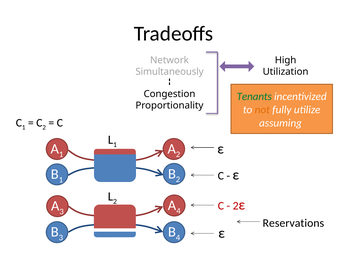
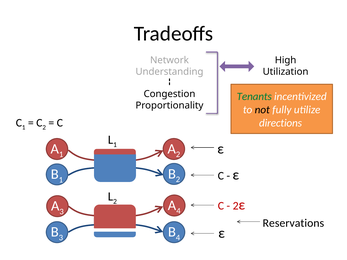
Simultaneously: Simultaneously -> Understanding
not colour: orange -> black
assuming: assuming -> directions
